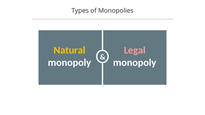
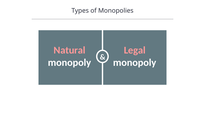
Natural colour: yellow -> pink
